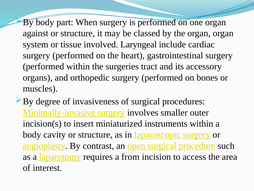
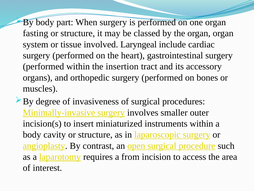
against: against -> fasting
surgeries: surgeries -> insertion
